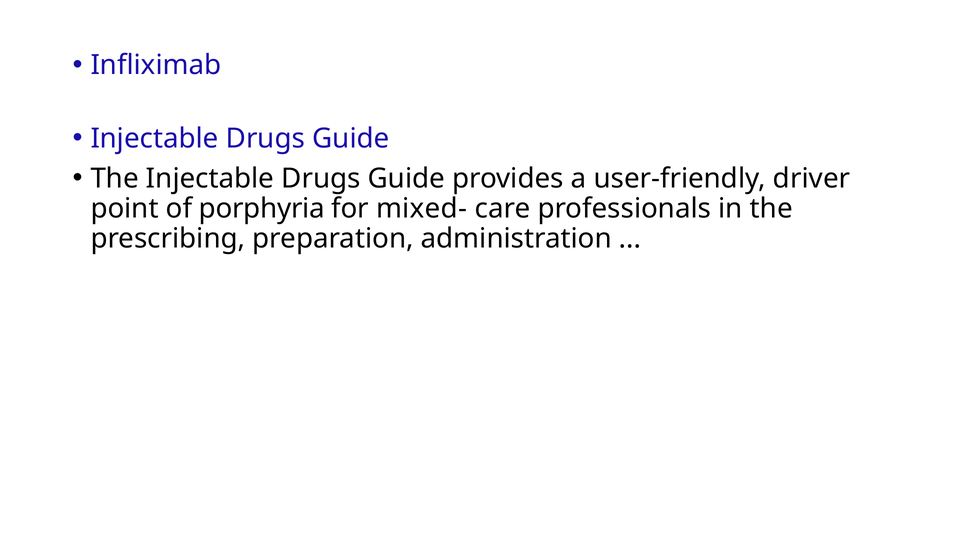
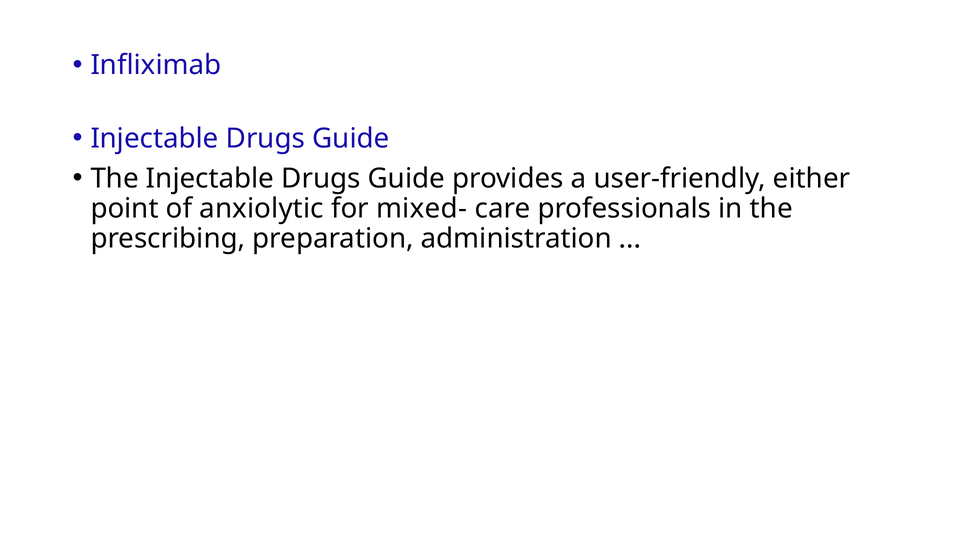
driver: driver -> either
porphyria: porphyria -> anxiolytic
